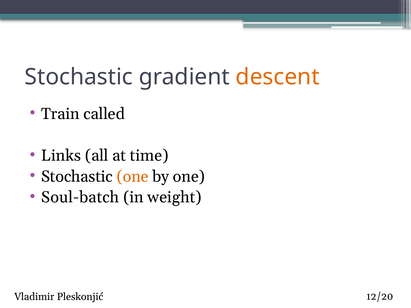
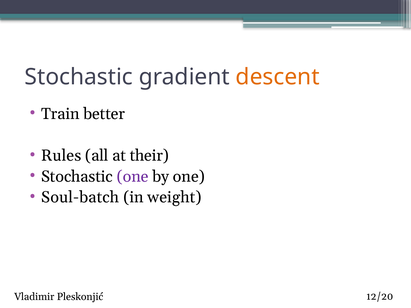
called: called -> better
Links: Links -> Rules
time: time -> their
one at (133, 177) colour: orange -> purple
